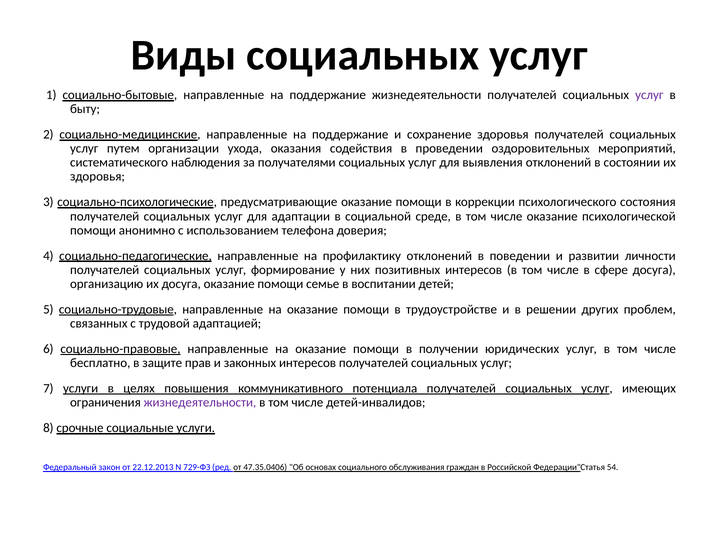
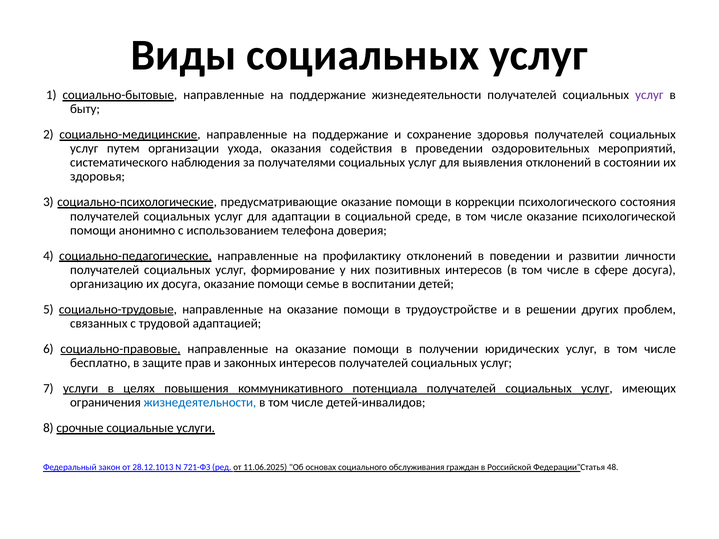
жизнедеятельности at (200, 403) colour: purple -> blue
22.12.2013: 22.12.2013 -> 28.12.1013
729-ФЗ: 729-ФЗ -> 721-ФЗ
47.35.0406: 47.35.0406 -> 11.06.2025
54: 54 -> 48
